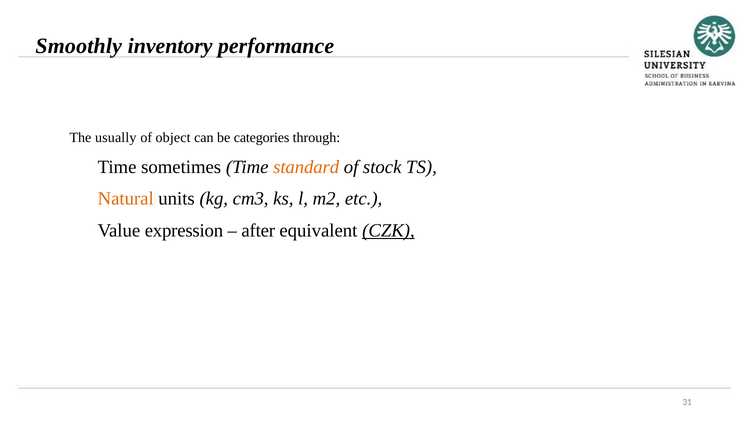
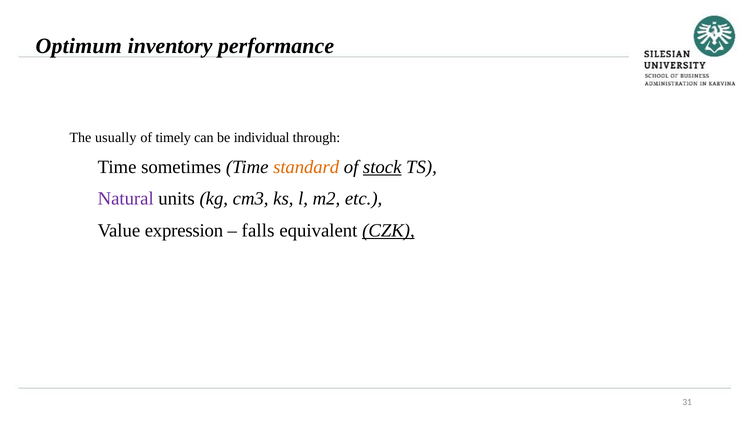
Smoothly: Smoothly -> Optimum
object: object -> timely
categories: categories -> individual
stock underline: none -> present
Natural colour: orange -> purple
after: after -> falls
